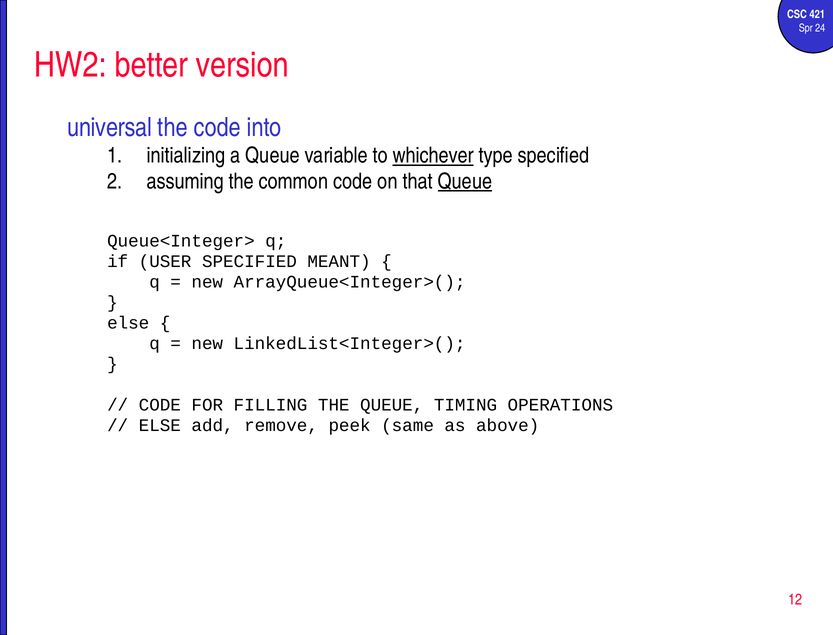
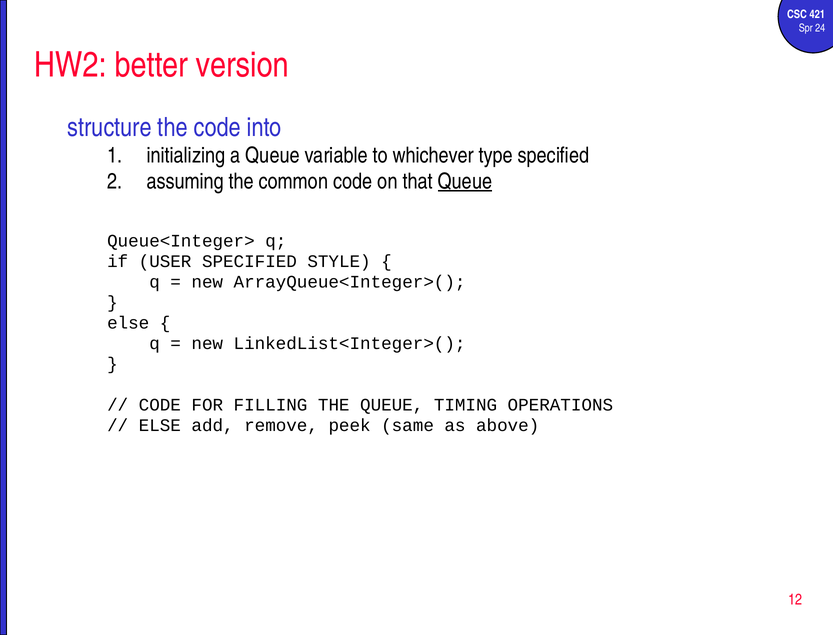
universal: universal -> structure
whichever underline: present -> none
MEANT: MEANT -> STYLE
